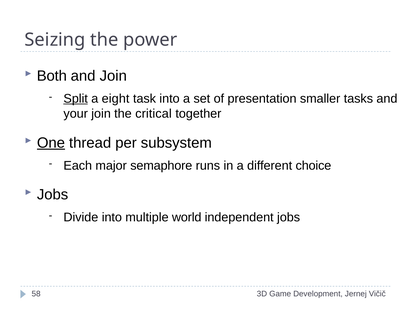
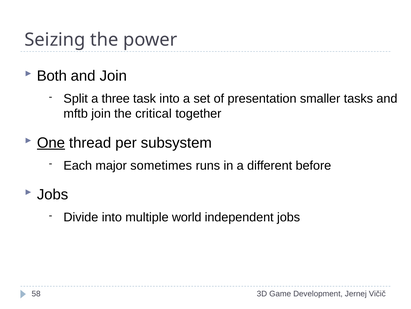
Split underline: present -> none
eight: eight -> three
your: your -> mftb
semaphore: semaphore -> sometimes
choice: choice -> before
